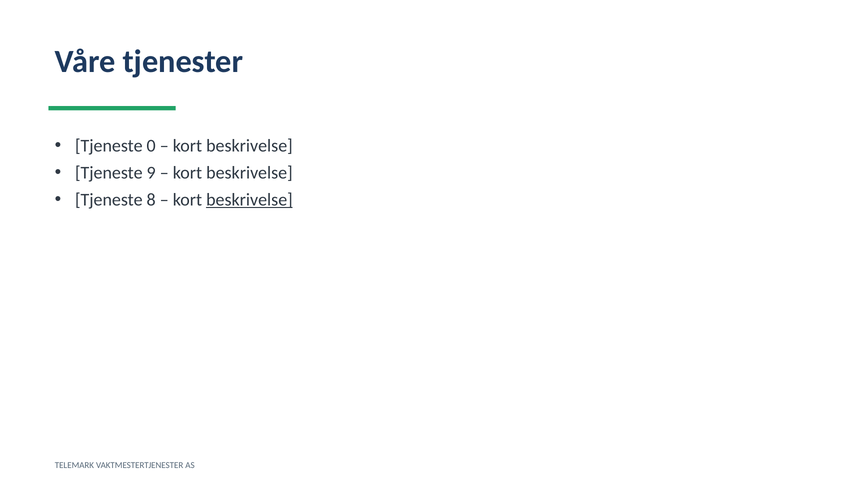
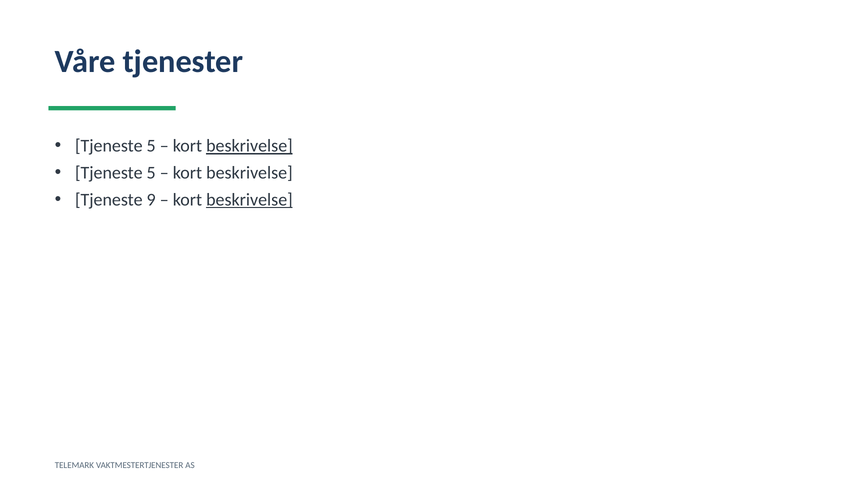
0 at (151, 146): 0 -> 5
beskrivelse at (249, 146) underline: none -> present
9 at (151, 173): 9 -> 5
8: 8 -> 9
